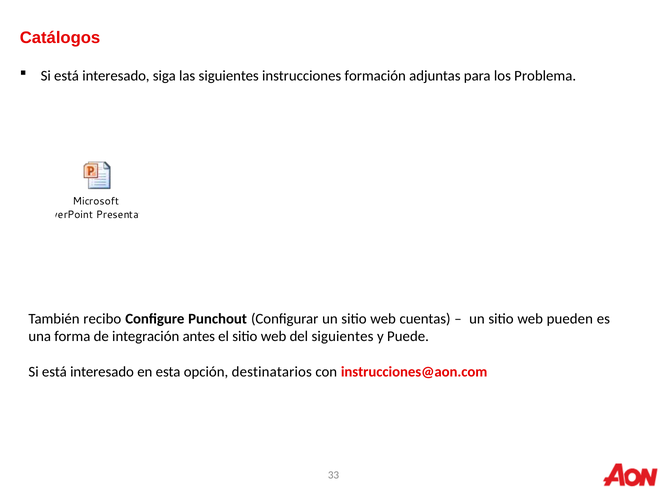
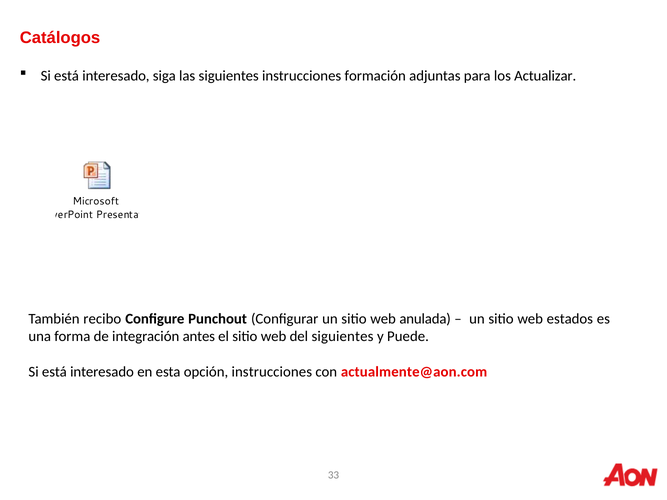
Problema: Problema -> Actualizar
cuentas: cuentas -> anulada
pueden: pueden -> estados
opción destinatarios: destinatarios -> instrucciones
instrucciones@aon.com: instrucciones@aon.com -> actualmente@aon.com
